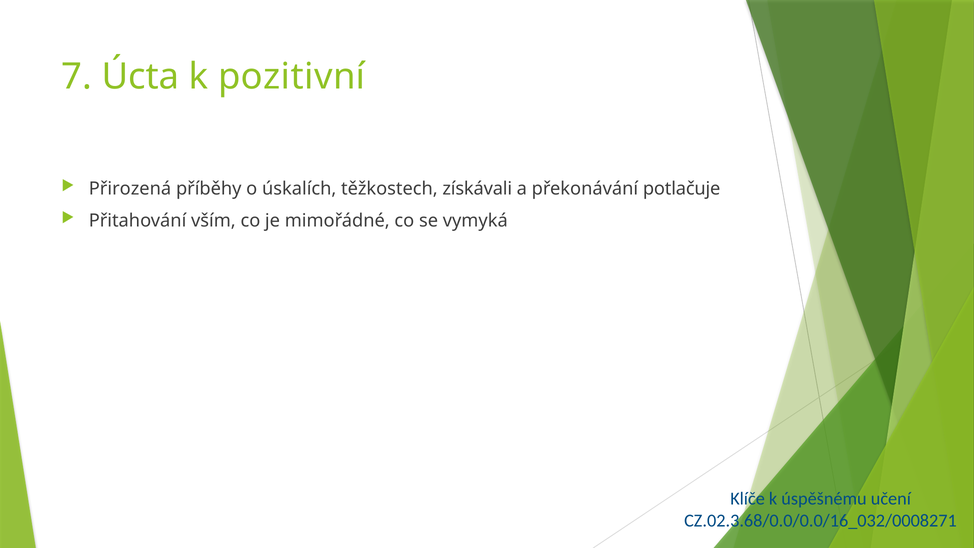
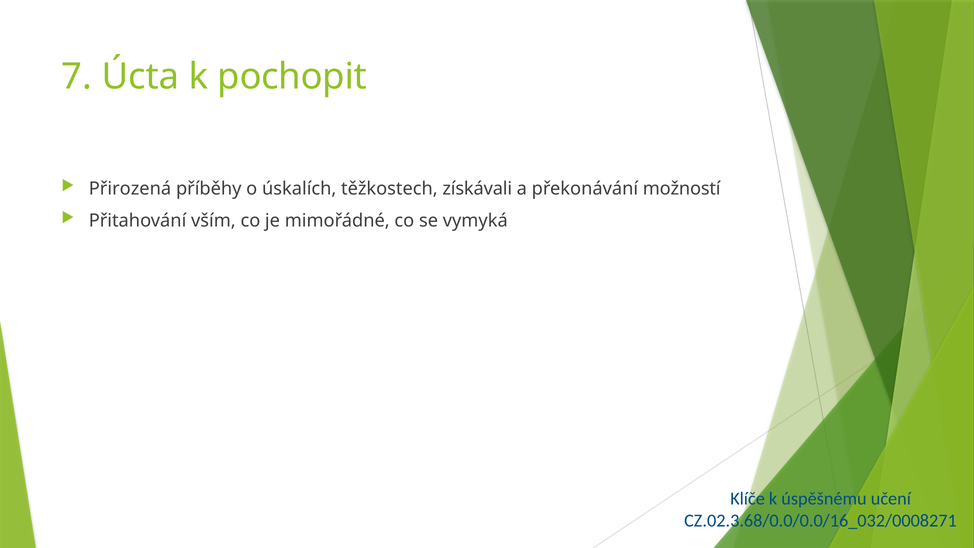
pozitivní: pozitivní -> pochopit
potlačuje: potlačuje -> možností
